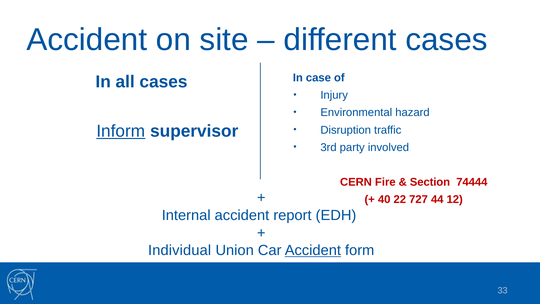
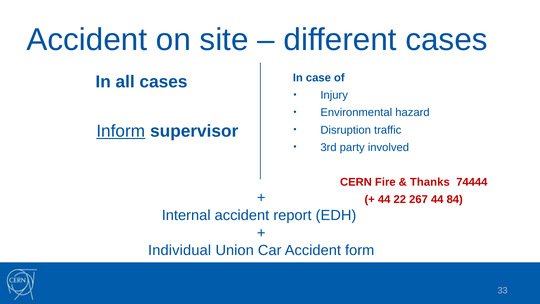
Section: Section -> Thanks
40 at (384, 199): 40 -> 44
727: 727 -> 267
12: 12 -> 84
Accident at (313, 250) underline: present -> none
